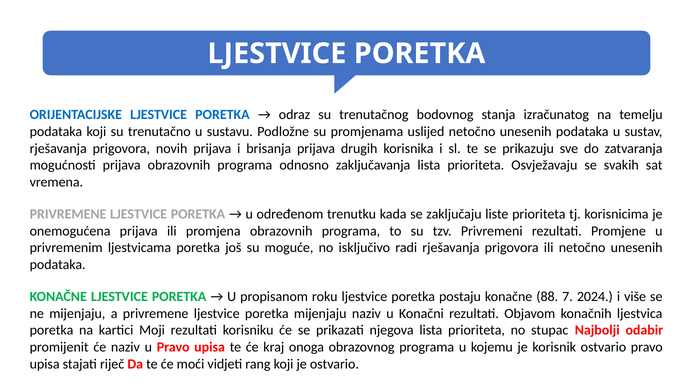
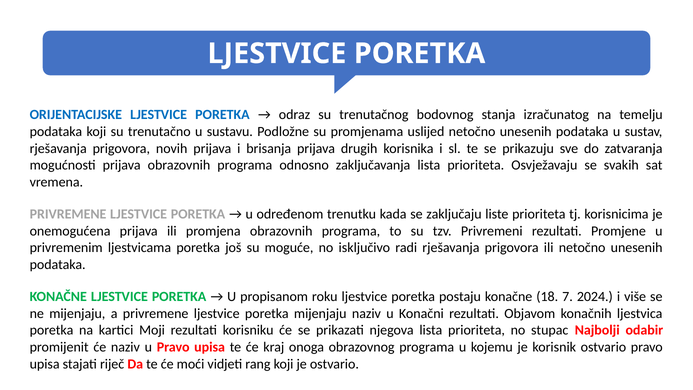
88: 88 -> 18
